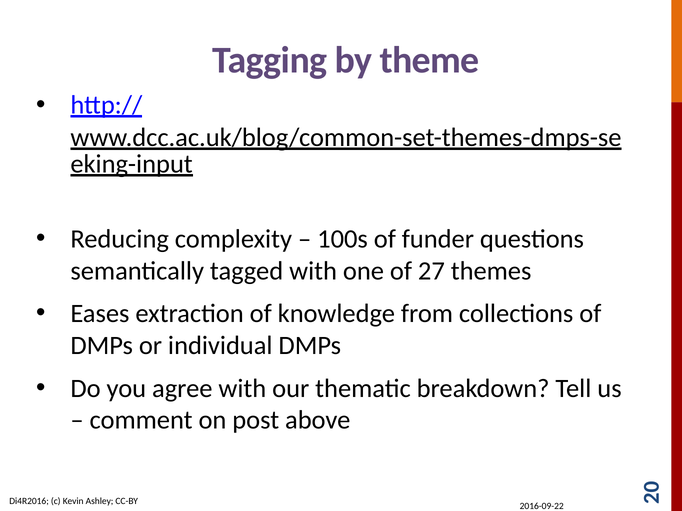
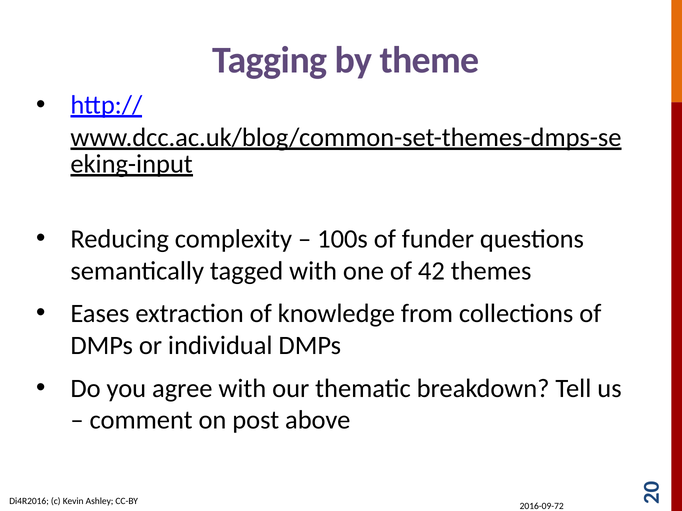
27: 27 -> 42
2016-09-22: 2016-09-22 -> 2016-09-72
